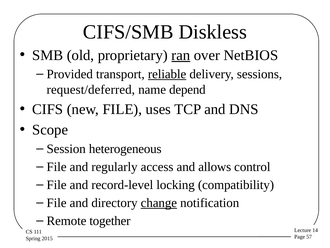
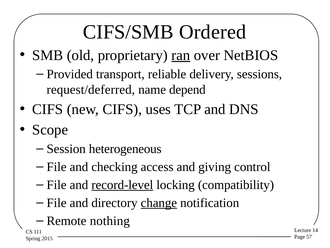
Diskless: Diskless -> Ordered
reliable underline: present -> none
new FILE: FILE -> CIFS
regularly: regularly -> checking
allows: allows -> giving
record-level underline: none -> present
together: together -> nothing
